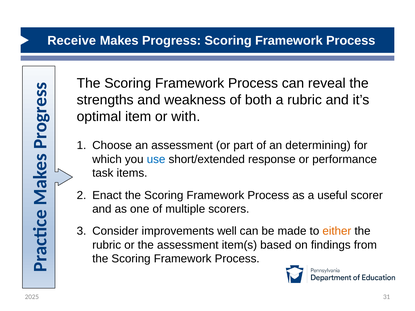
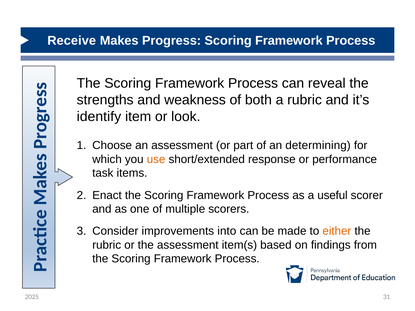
optimal: optimal -> identify
with: with -> look
use colour: blue -> orange
well: well -> into
